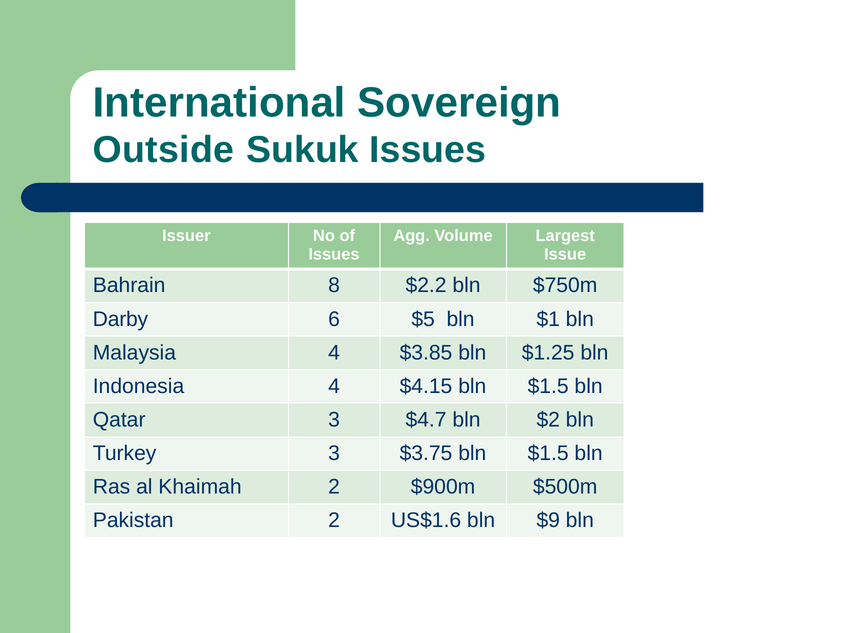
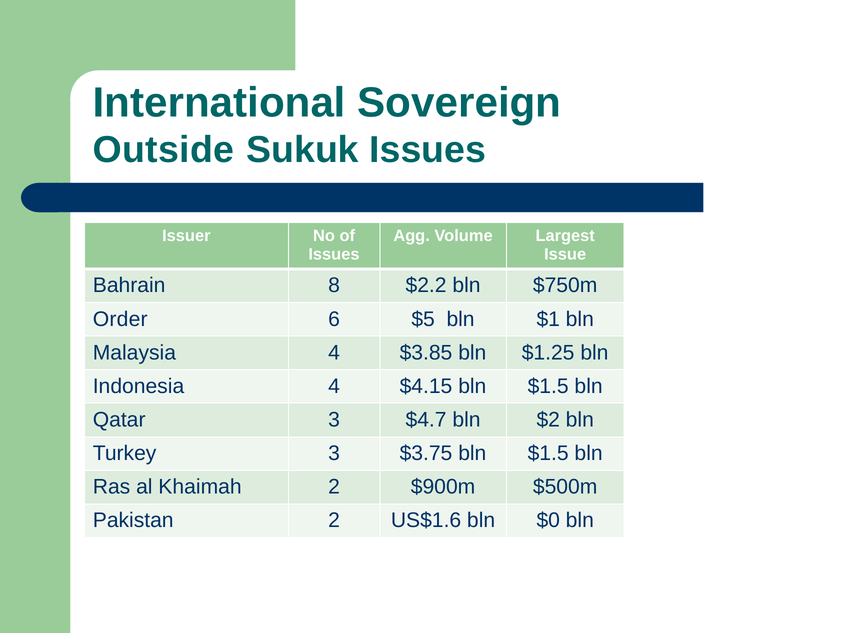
Darby: Darby -> Order
$9: $9 -> $0
